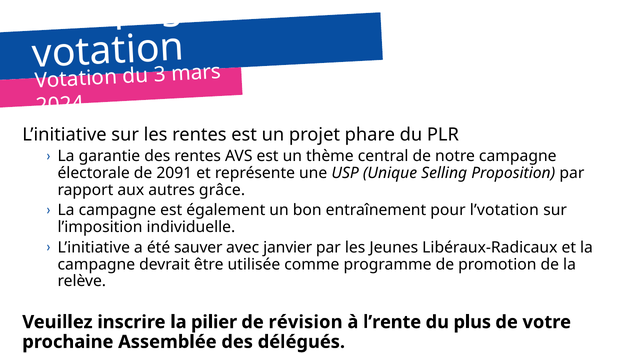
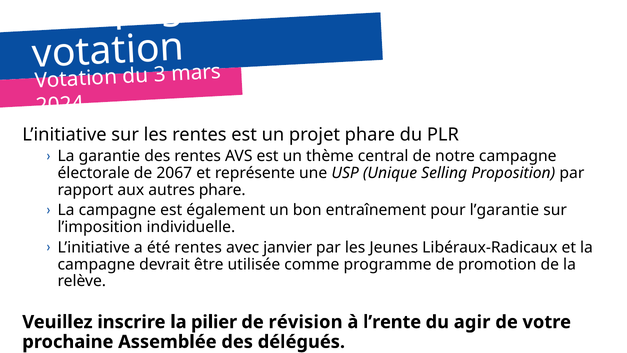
2091: 2091 -> 2067
autres grâce: grâce -> phare
l’votation: l’votation -> l’garantie
été sauver: sauver -> rentes
plus: plus -> agir
